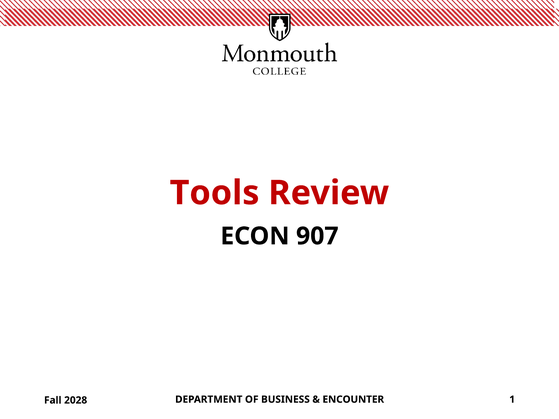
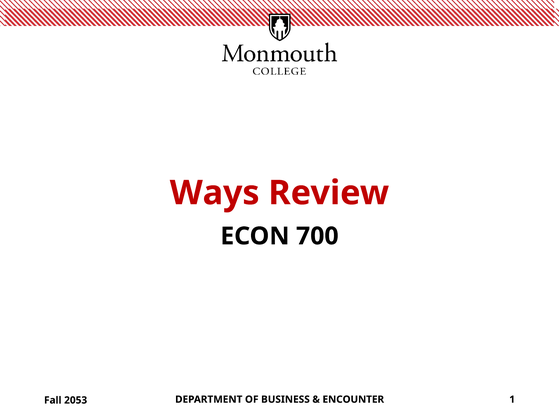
Tools: Tools -> Ways
907: 907 -> 700
2028: 2028 -> 2053
